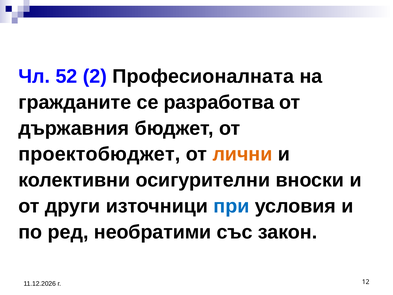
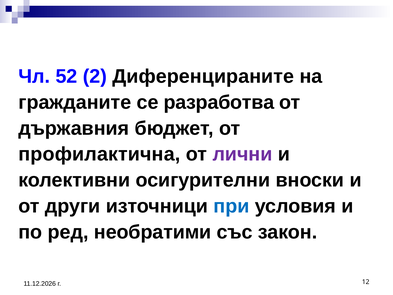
Професионалната: Професионалната -> Диференцираните
проектобюджет: проектобюджет -> профилактична
лични colour: orange -> purple
